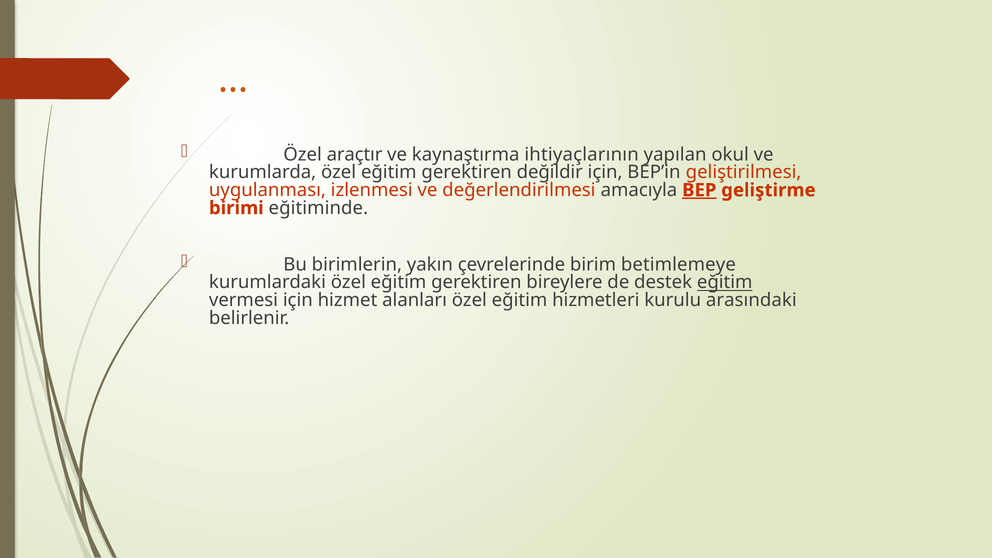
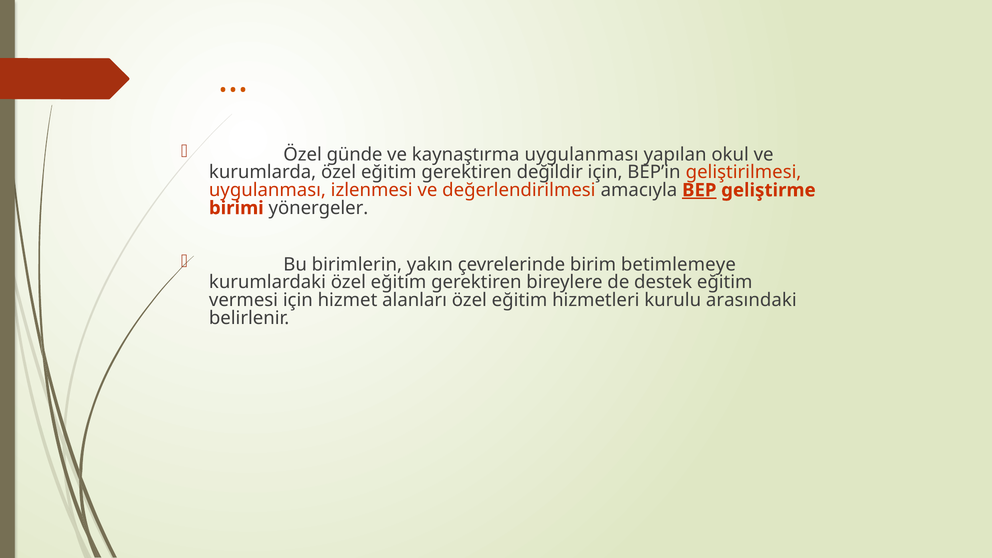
araçtır: araçtır -> günde
kaynaştırma ihtiyaçlarının: ihtiyaçlarının -> uygulanması
eğitiminde: eğitiminde -> yönergeler
eğitim at (725, 282) underline: present -> none
